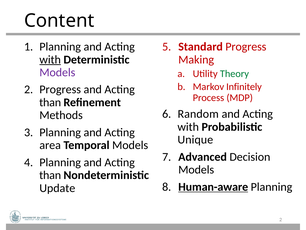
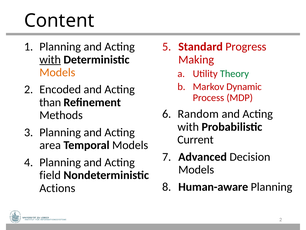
Models at (57, 72) colour: purple -> orange
Infinitely: Infinitely -> Dynamic
2 Progress: Progress -> Encoded
Unique: Unique -> Current
than at (50, 175): than -> field
Human-aware underline: present -> none
Update: Update -> Actions
